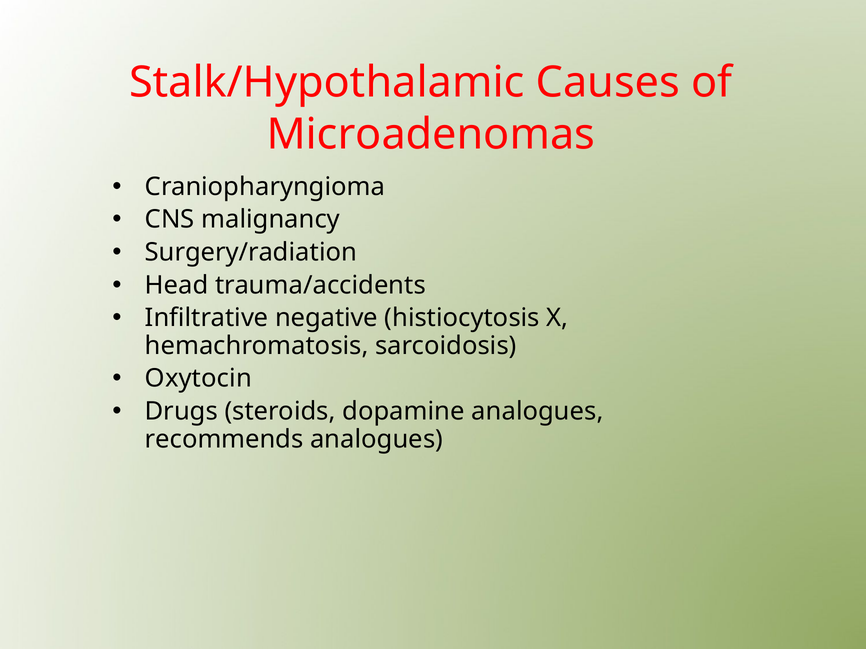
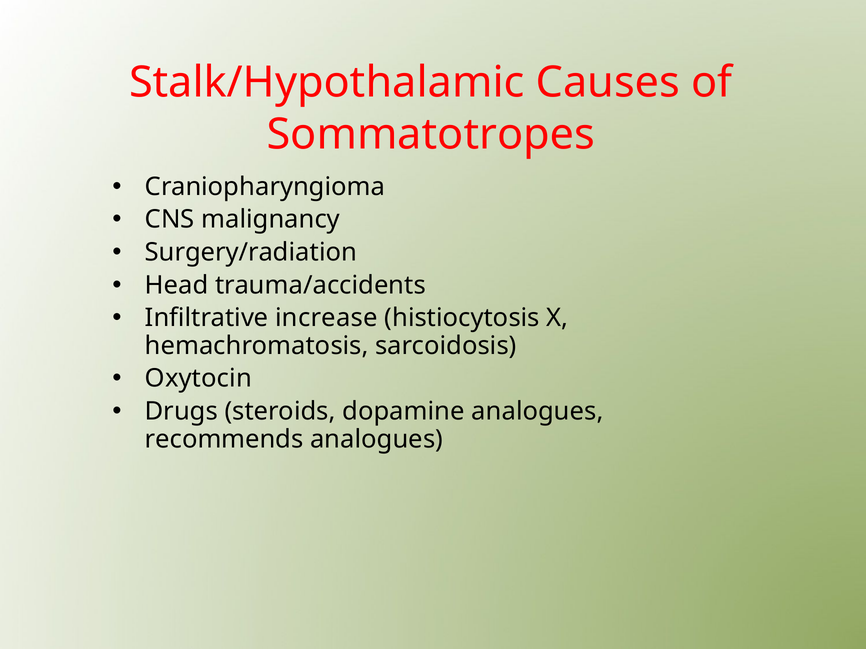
Microadenomas: Microadenomas -> Sommatotropes
negative: negative -> increase
